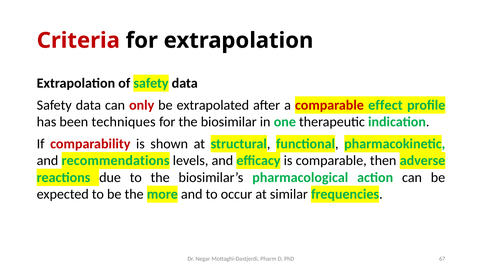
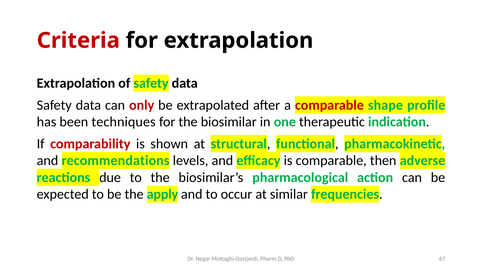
effect: effect -> shape
more: more -> apply
